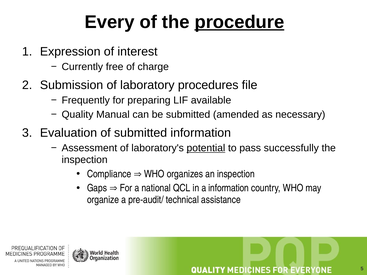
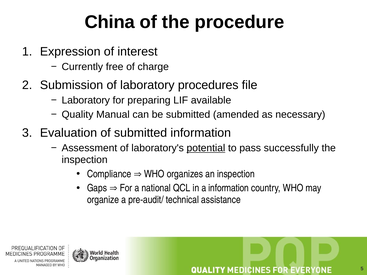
Every: Every -> China
procedure underline: present -> none
Frequently at (86, 100): Frequently -> Laboratory
